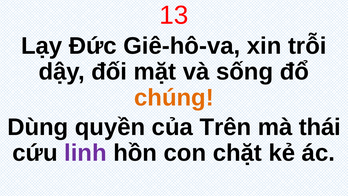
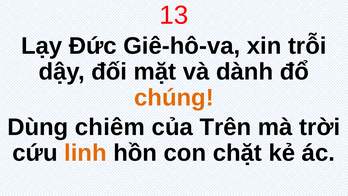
sống: sống -> dành
quyền: quyền -> chiêm
thái: thái -> trời
linh colour: purple -> orange
